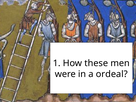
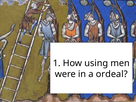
these: these -> using
